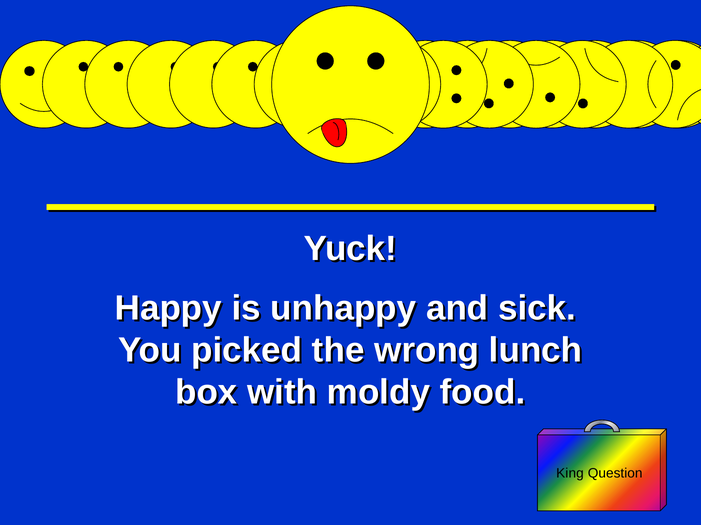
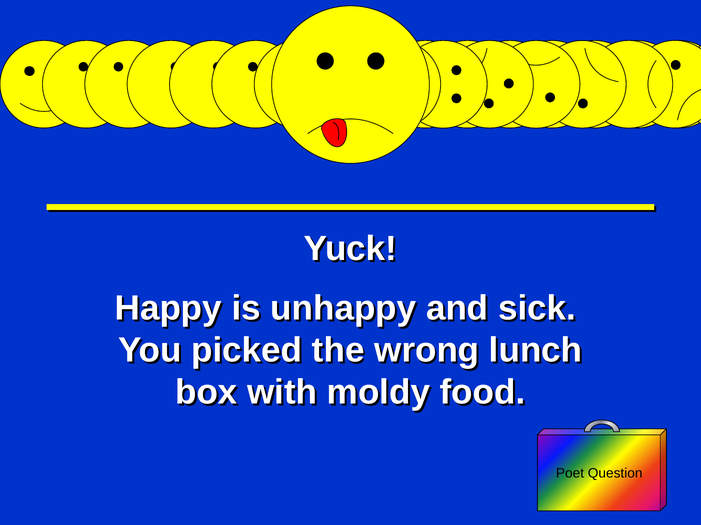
King: King -> Poet
